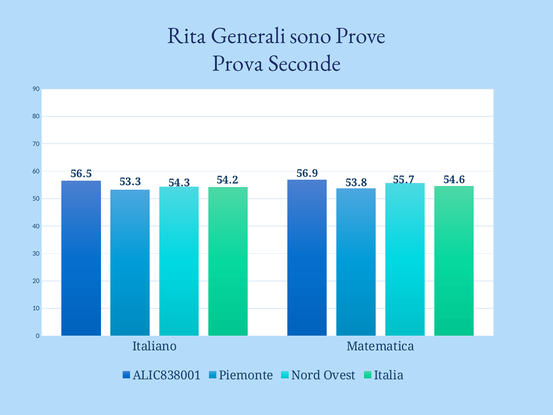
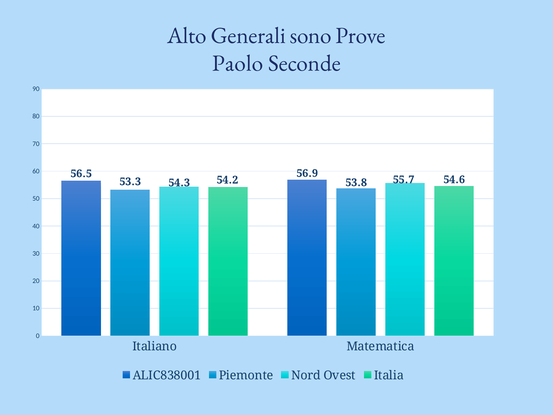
Rita: Rita -> Alto
Prova: Prova -> Paolo
